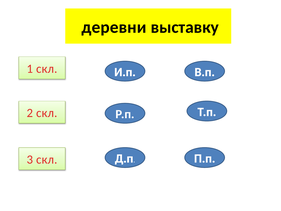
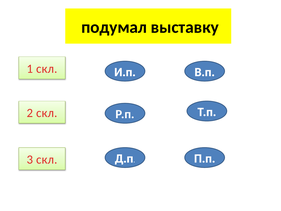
деревни: деревни -> подумал
